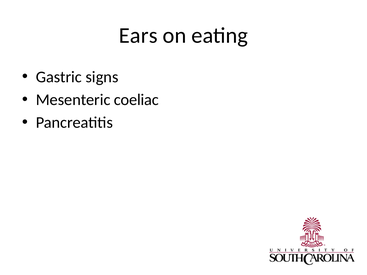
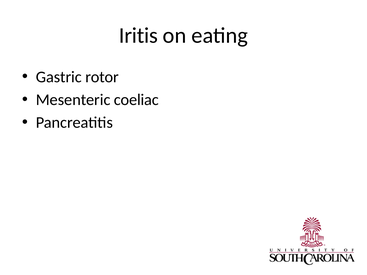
Ears: Ears -> Iritis
signs: signs -> rotor
